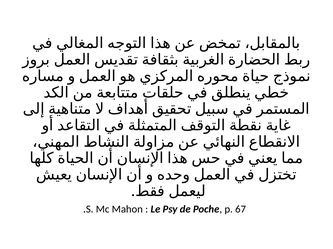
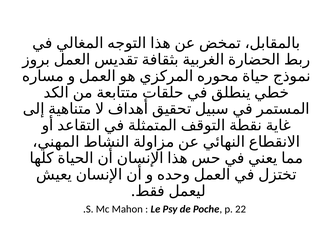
67: 67 -> 22
